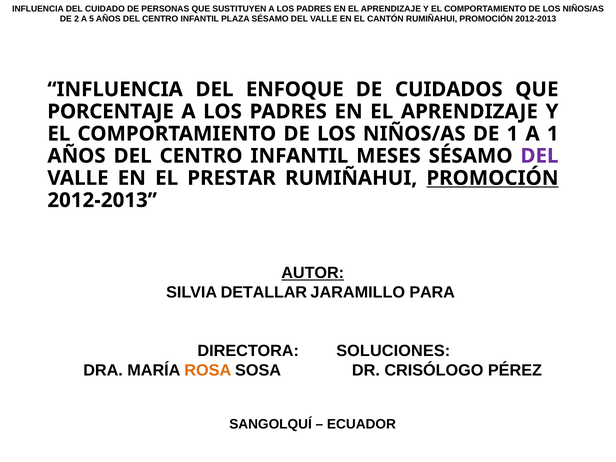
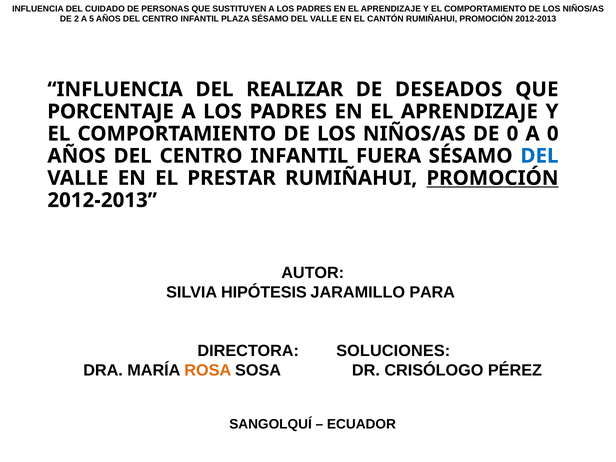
ENFOQUE: ENFOQUE -> REALIZAR
CUIDADOS: CUIDADOS -> DESEADOS
DE 1: 1 -> 0
A 1: 1 -> 0
MESES: MESES -> FUERA
DEL at (539, 156) colour: purple -> blue
AUTOR underline: present -> none
DETALLAR: DETALLAR -> HIPÓTESIS
